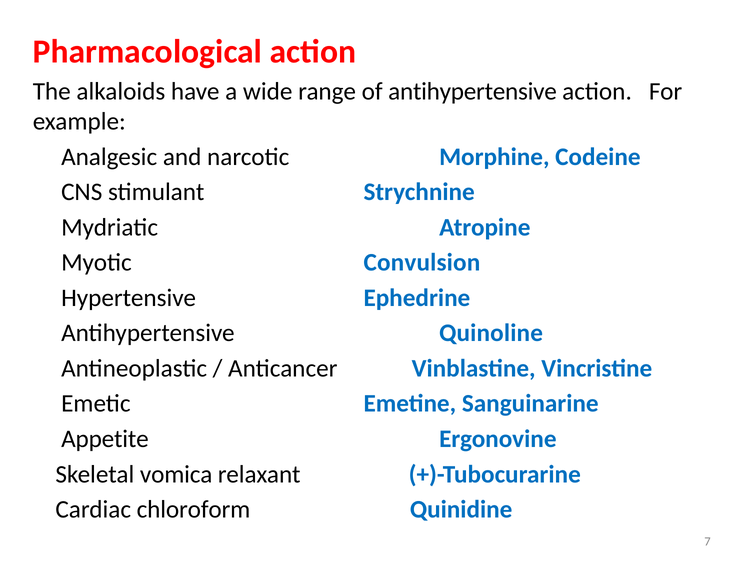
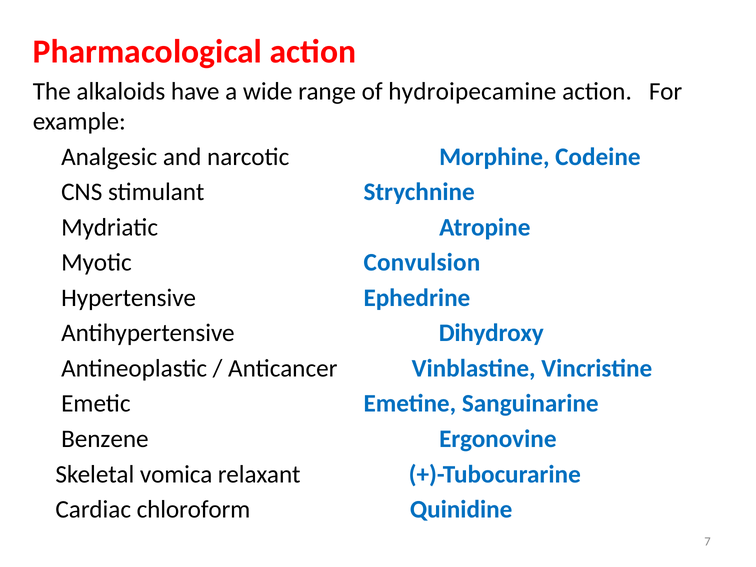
of antihypertensive: antihypertensive -> hydroipecamine
Quinoline: Quinoline -> Dihydroxy
Appetite: Appetite -> Benzene
